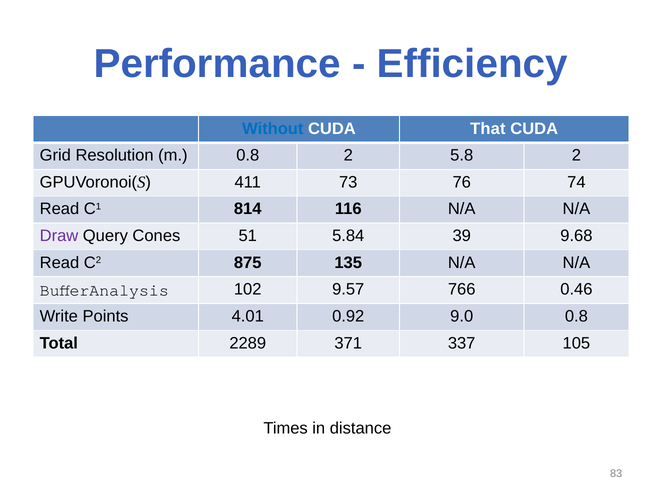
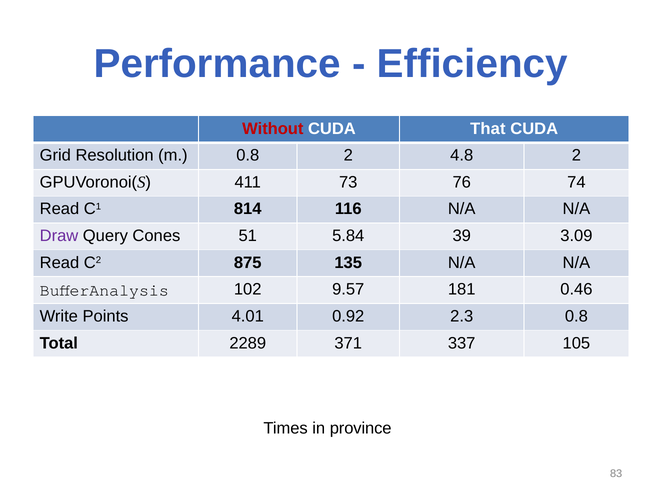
Without colour: blue -> red
5.8: 5.8 -> 4.8
9.68: 9.68 -> 3.09
766: 766 -> 181
9.0: 9.0 -> 2.3
distance: distance -> province
